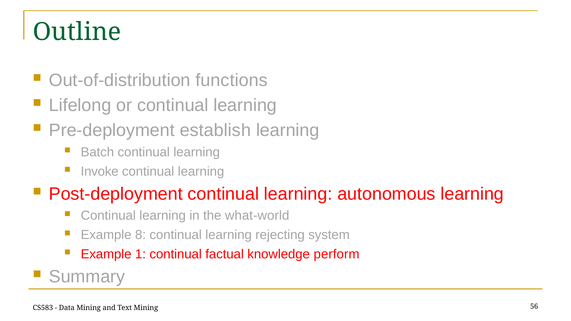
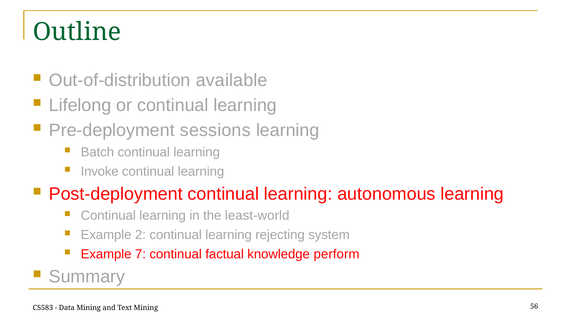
functions: functions -> available
establish: establish -> sessions
what-world: what-world -> least-world
8: 8 -> 2
1: 1 -> 7
